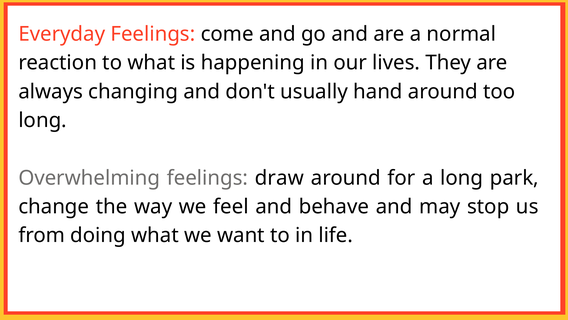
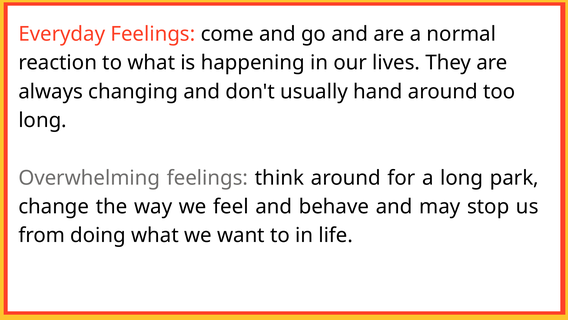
draw: draw -> think
